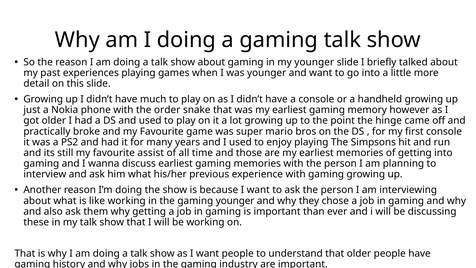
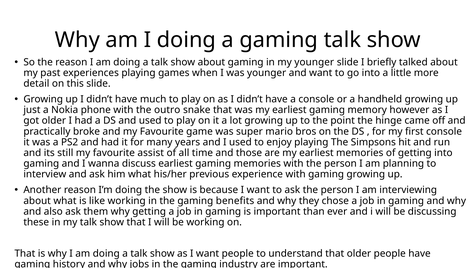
order: order -> outro
gaming younger: younger -> benefits
